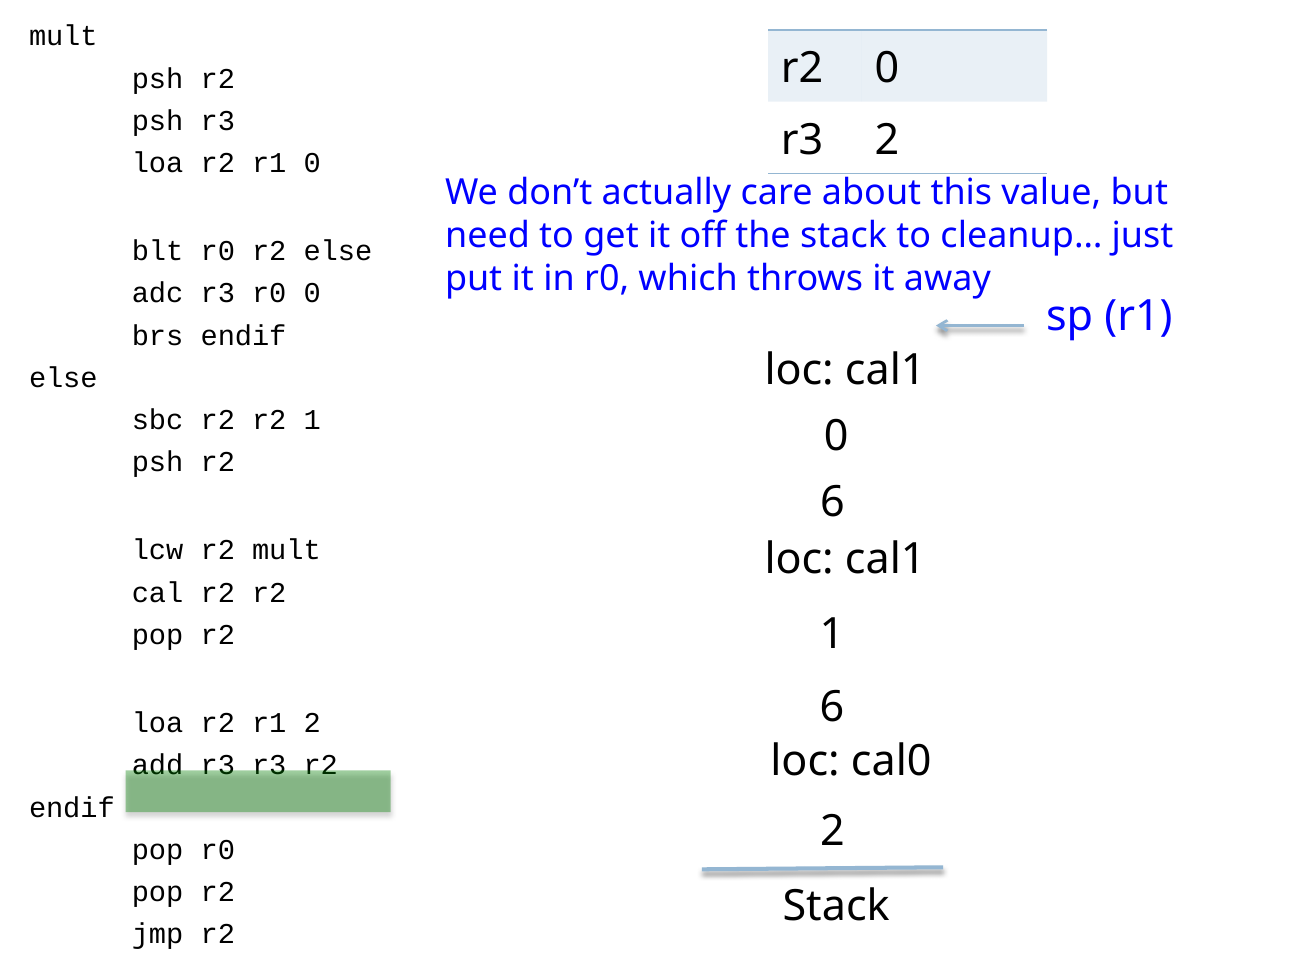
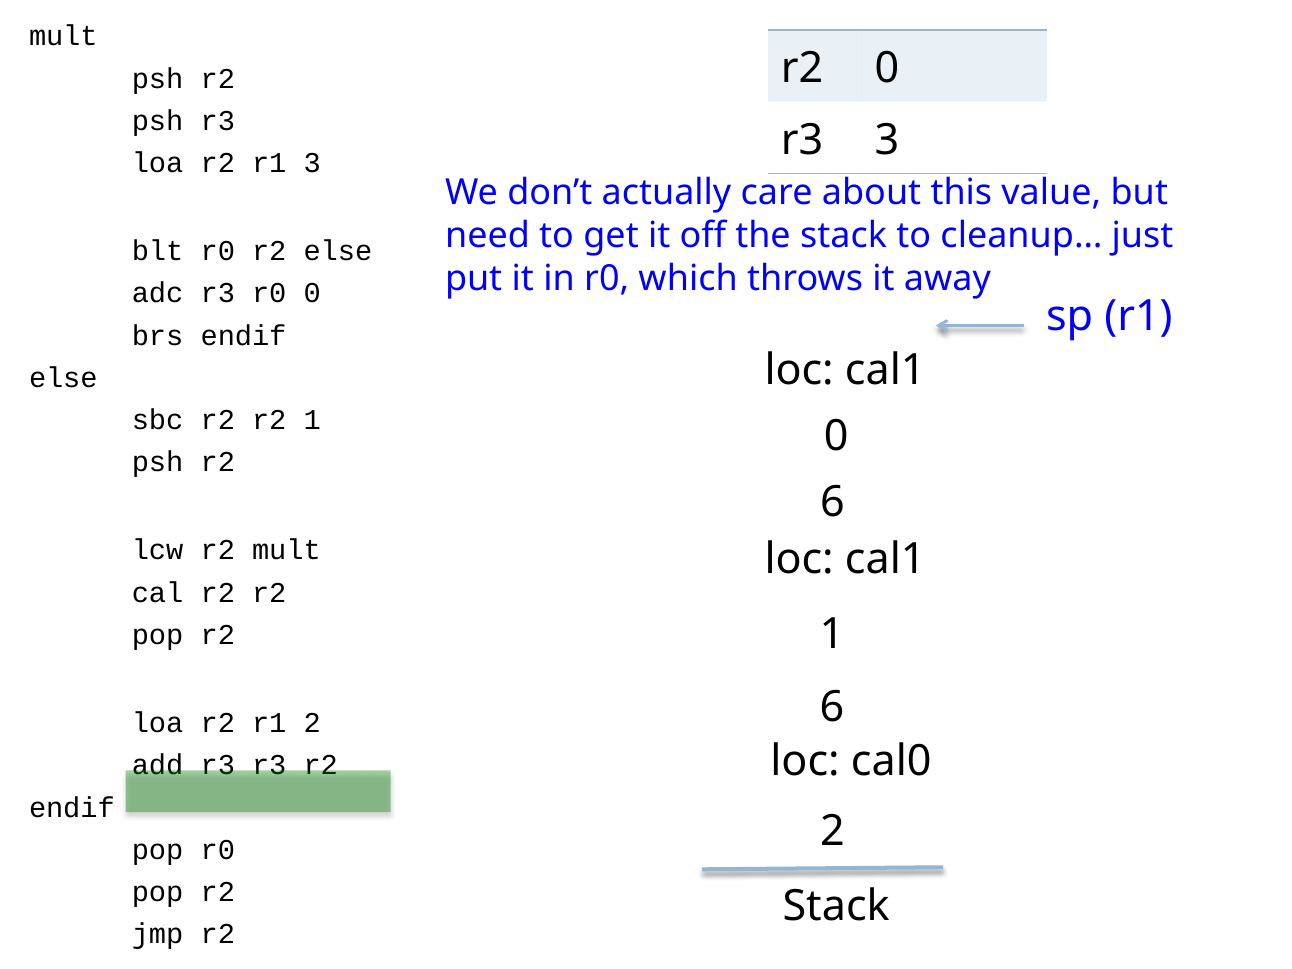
r3 2: 2 -> 3
r1 0: 0 -> 3
